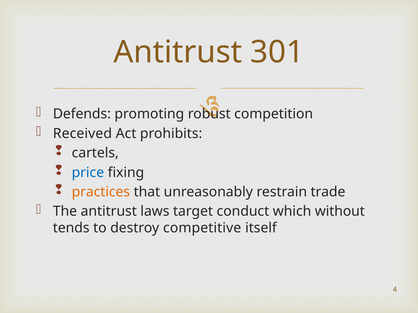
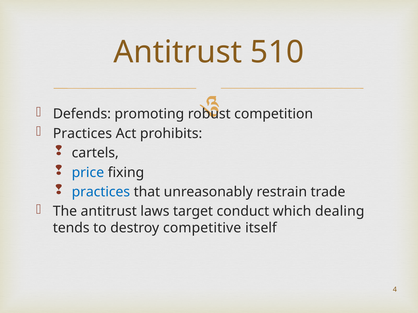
301: 301 -> 510
Received at (82, 134): Received -> Practices
practices at (101, 192) colour: orange -> blue
without: without -> dealing
